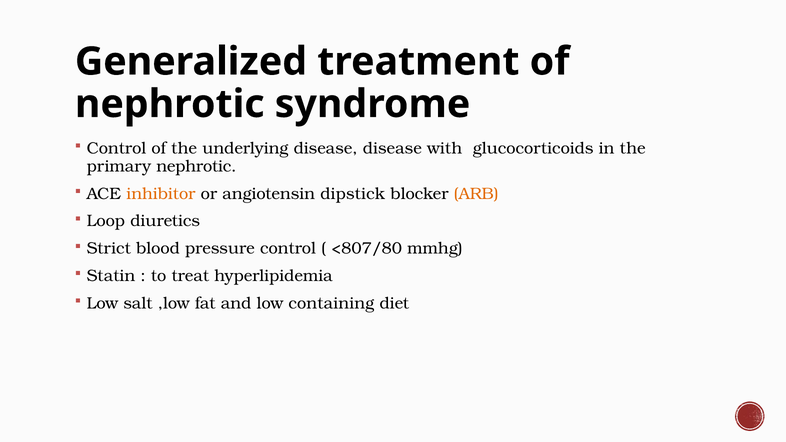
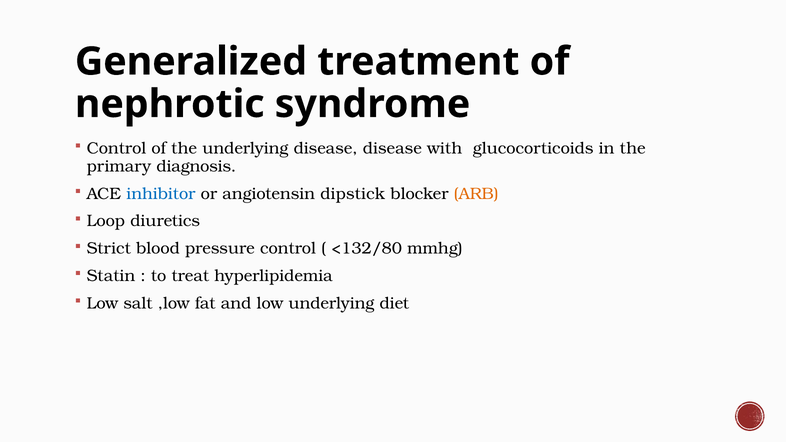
primary nephrotic: nephrotic -> diagnosis
inhibitor colour: orange -> blue
<807/80: <807/80 -> <132/80
low containing: containing -> underlying
